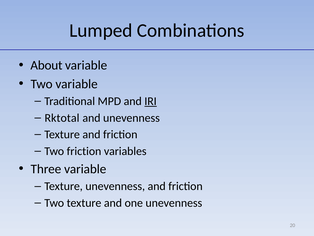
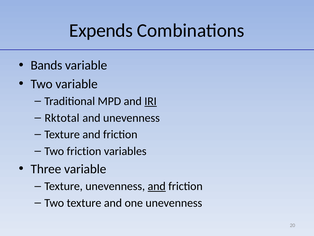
Lumped: Lumped -> Expends
About: About -> Bands
and at (157, 186) underline: none -> present
